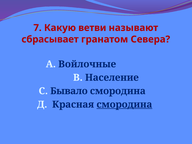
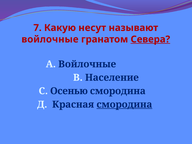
ветви: ветви -> несут
сбрасывает at (50, 39): сбрасывает -> войлочные
Севера underline: none -> present
Бывало: Бывало -> Осенью
